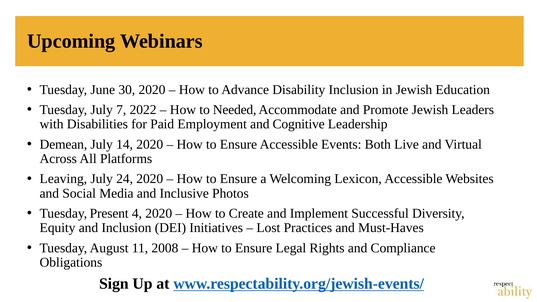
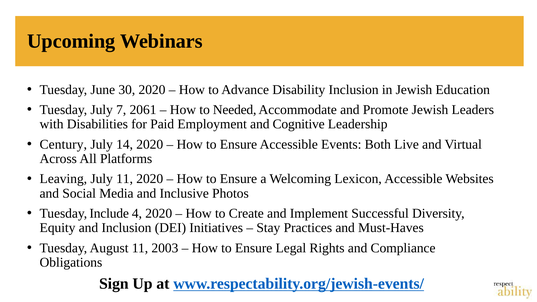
2022: 2022 -> 2061
Demean: Demean -> Century
July 24: 24 -> 11
Present: Present -> Include
Lost: Lost -> Stay
2008: 2008 -> 2003
